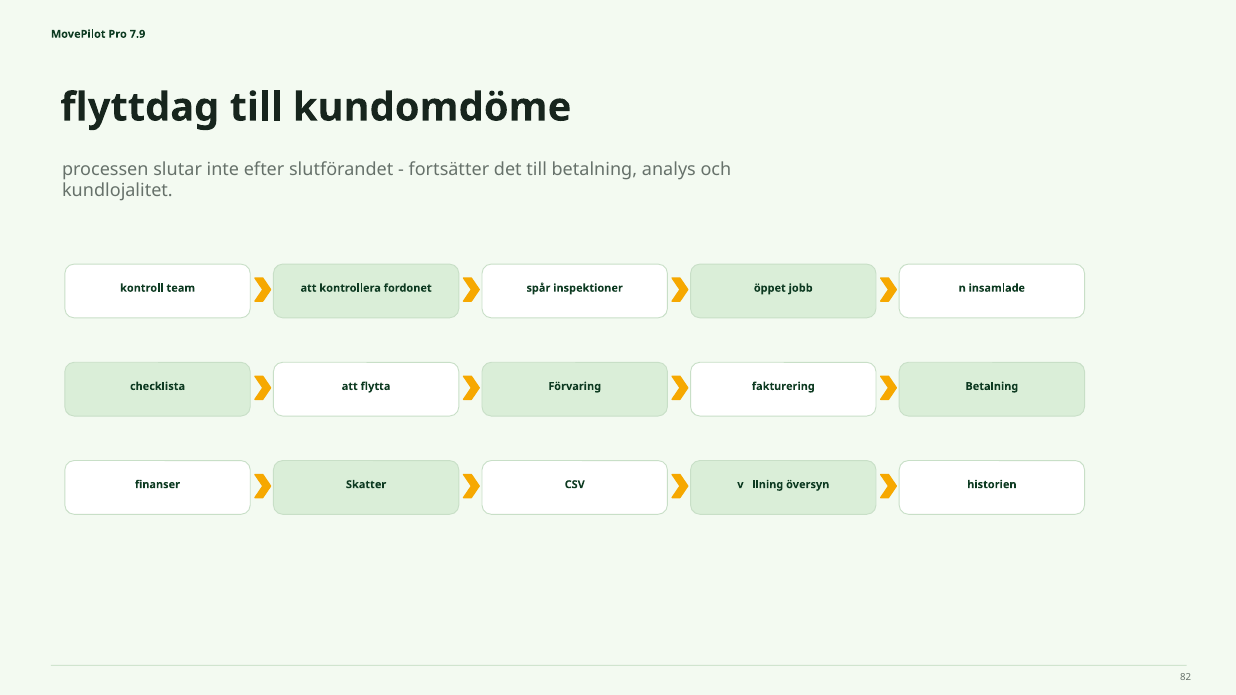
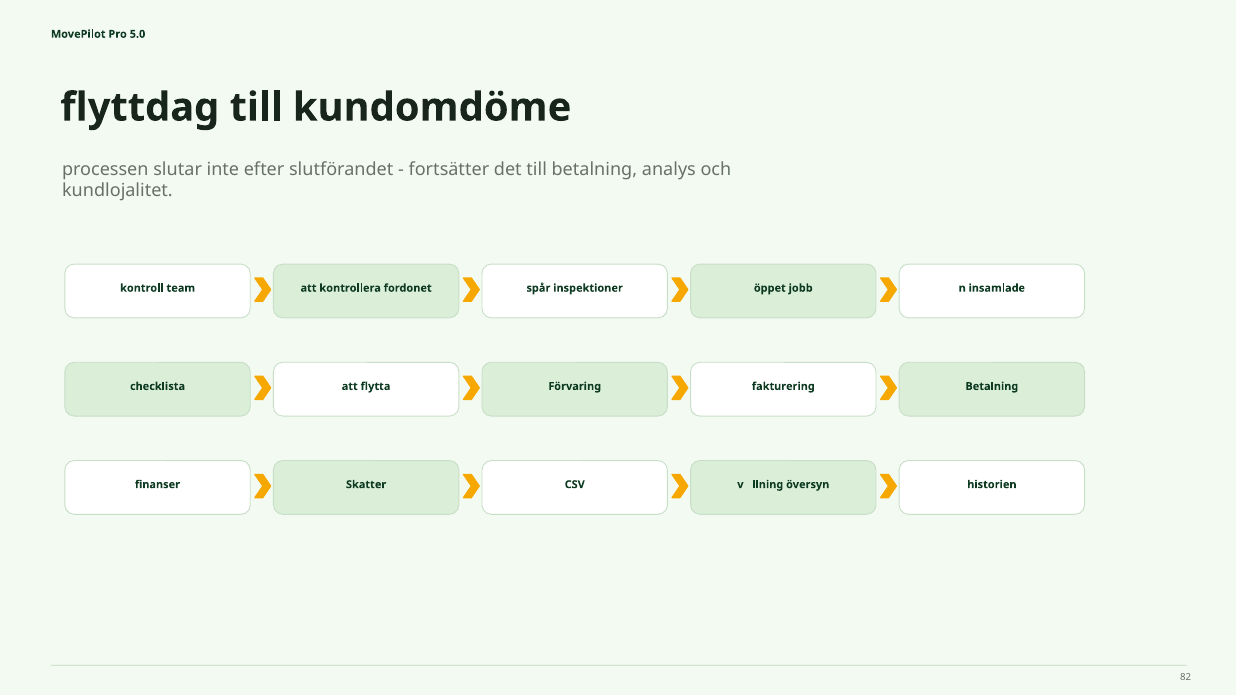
7.9: 7.9 -> 5.0
